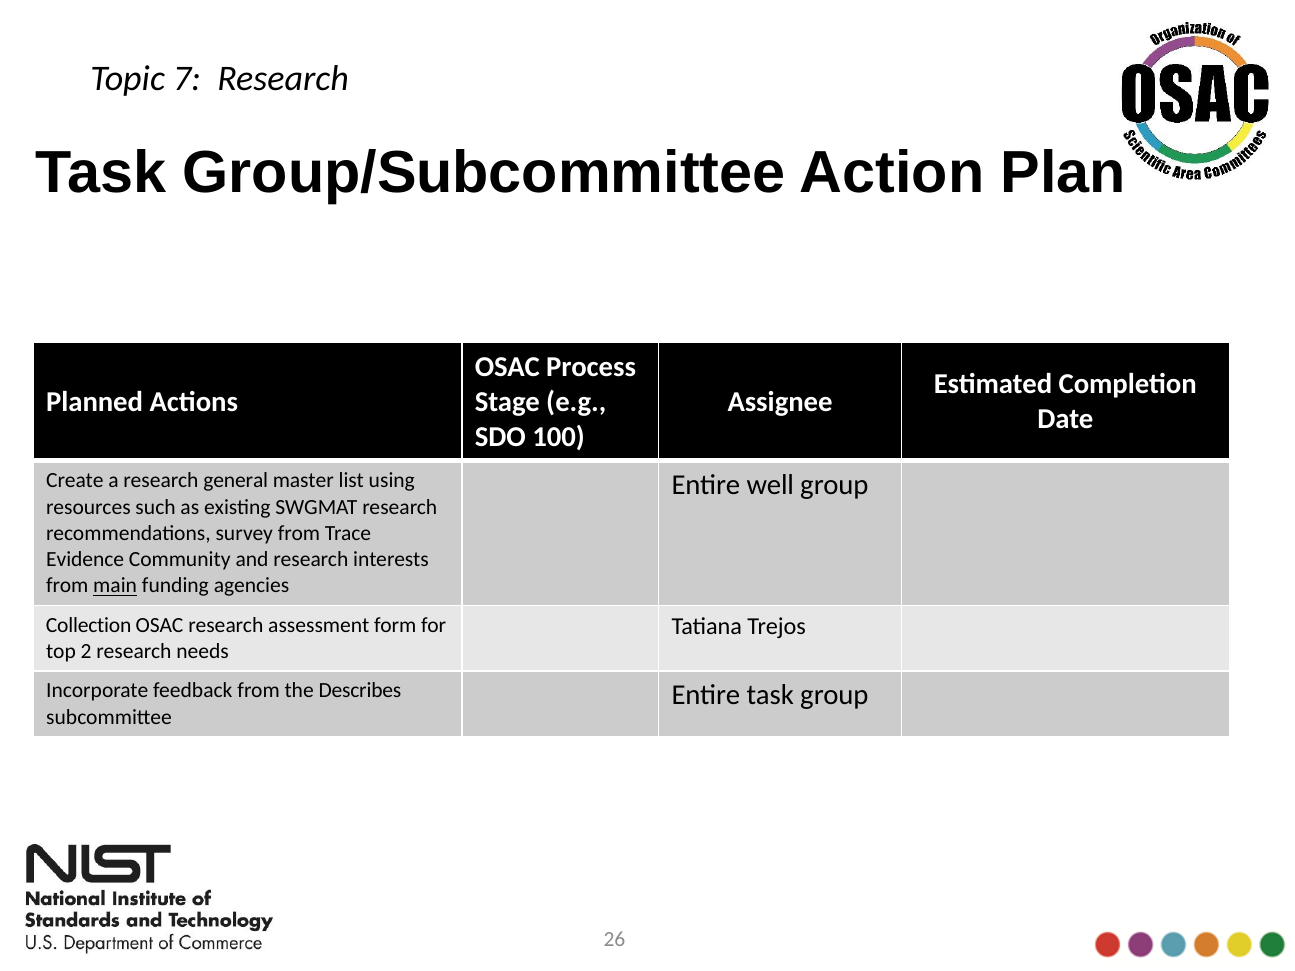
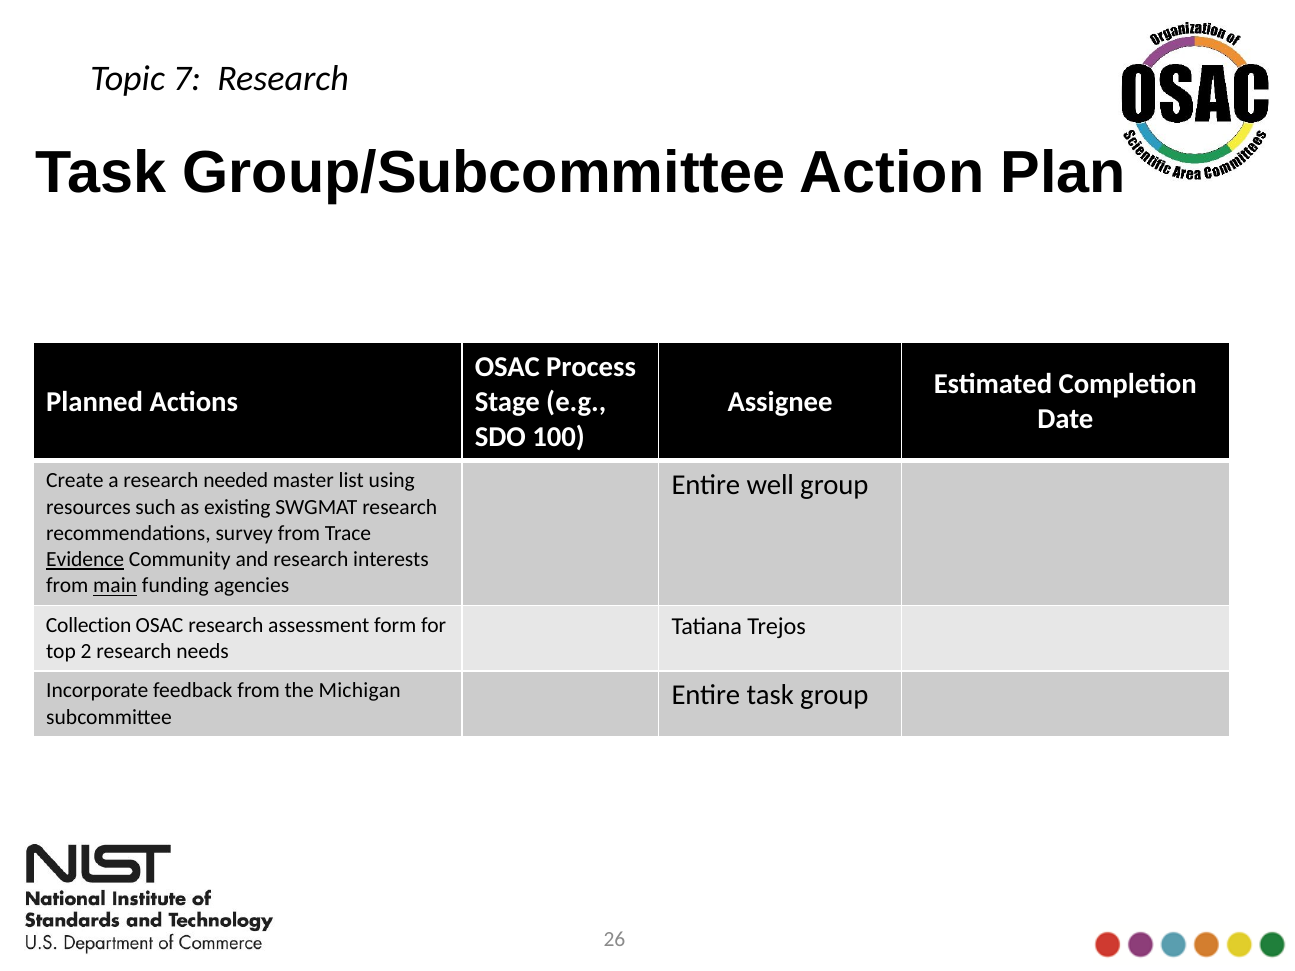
general: general -> needed
Evidence underline: none -> present
Describes: Describes -> Michigan
